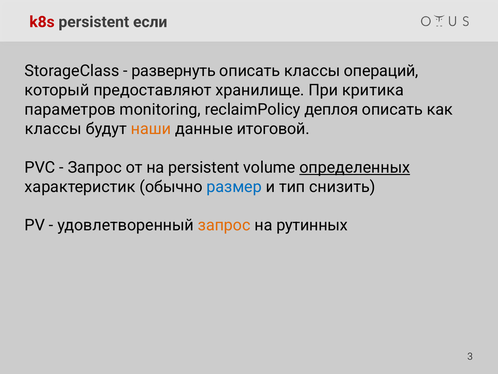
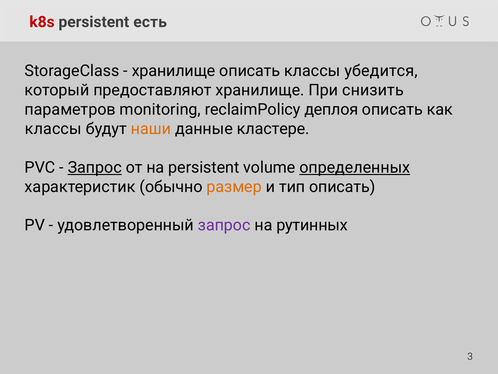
если: если -> есть
развернуть at (174, 71): развернуть -> хранилище
операций: операций -> убедится
критика: критика -> снизить
итоговой: итоговой -> кластере
Запрос at (95, 167) underline: none -> present
размер colour: blue -> orange
тип снизить: снизить -> описать
запрос at (224, 225) colour: orange -> purple
